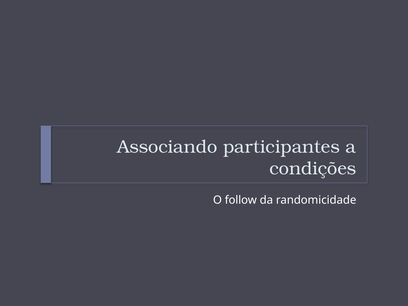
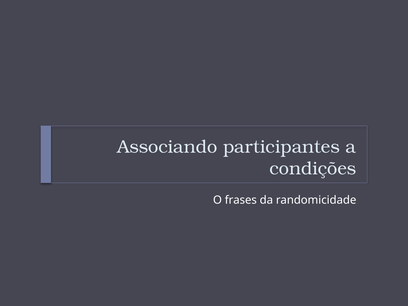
follow: follow -> frases
